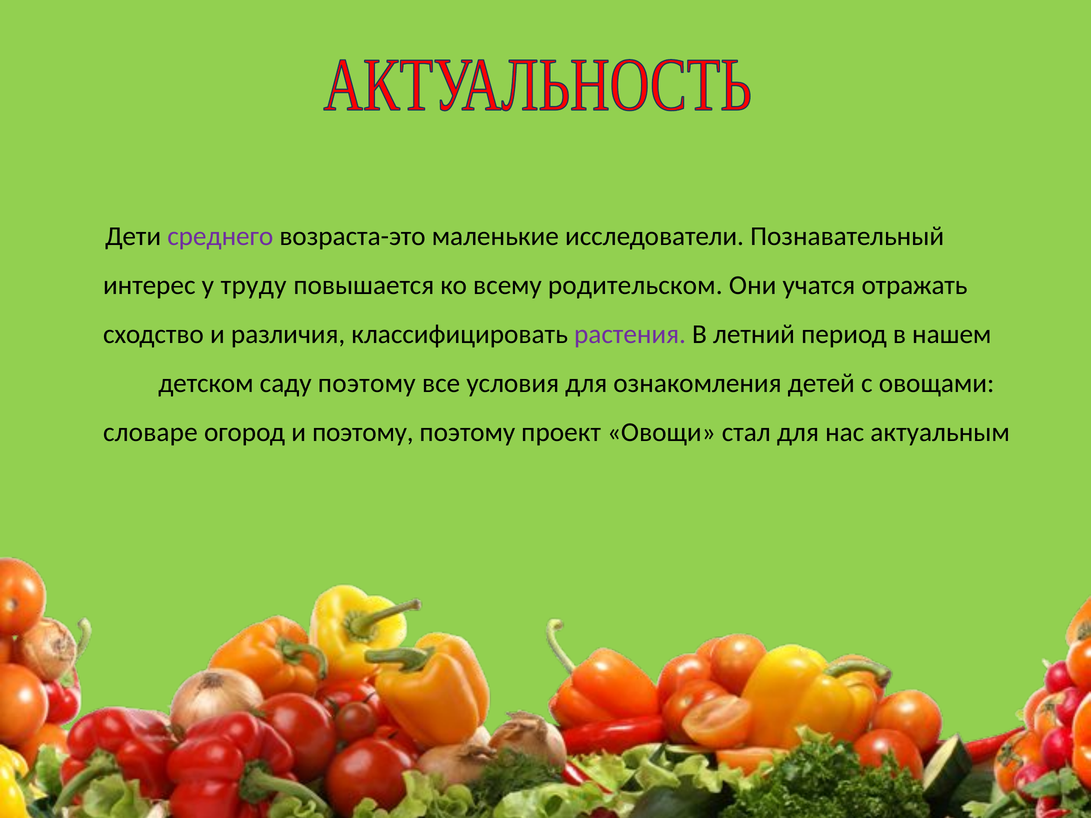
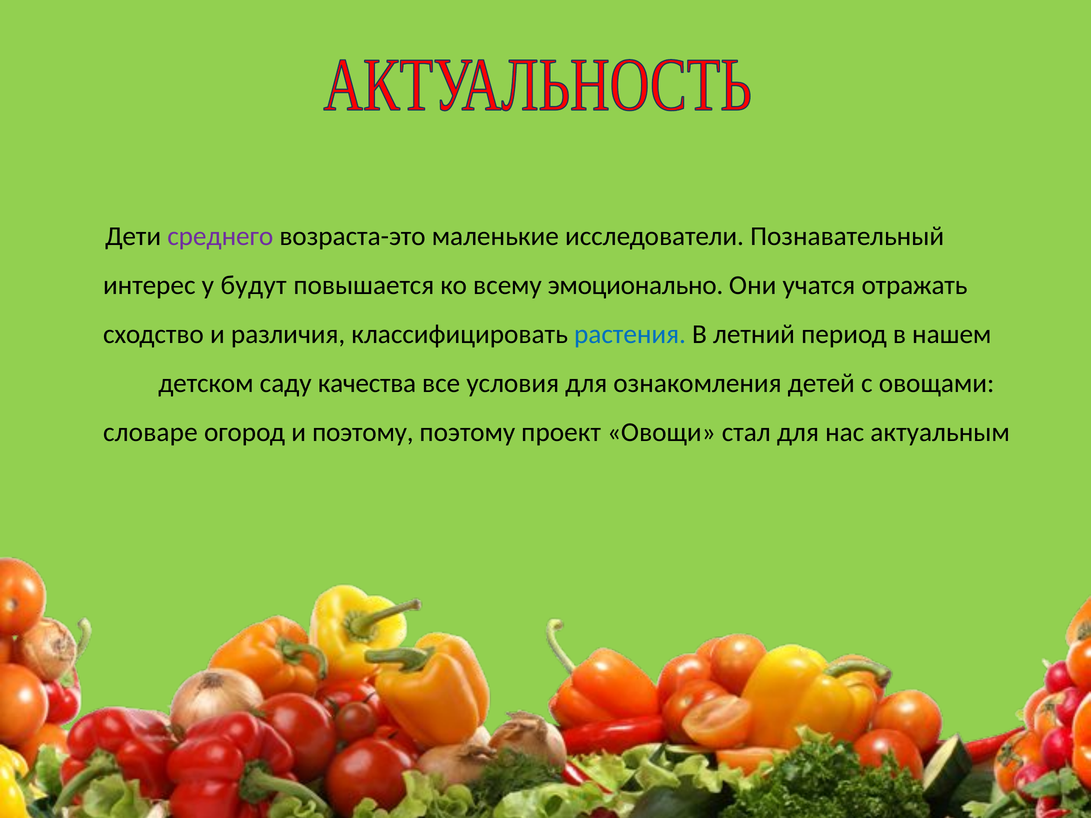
труду: труду -> будут
родительском: родительском -> эмоционально
растения colour: purple -> blue
саду поэтому: поэтому -> качества
